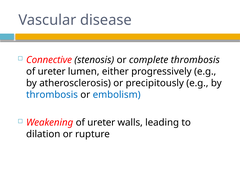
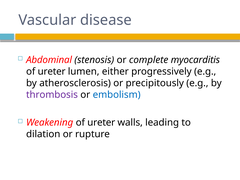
Connective: Connective -> Abdominal
complete thrombosis: thrombosis -> myocarditis
thrombosis at (52, 95) colour: blue -> purple
